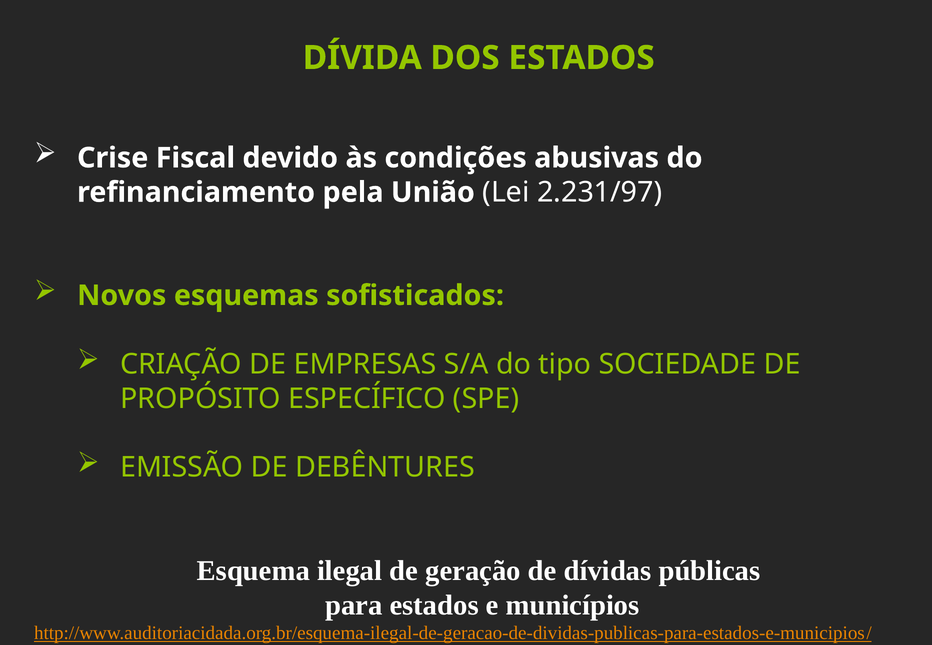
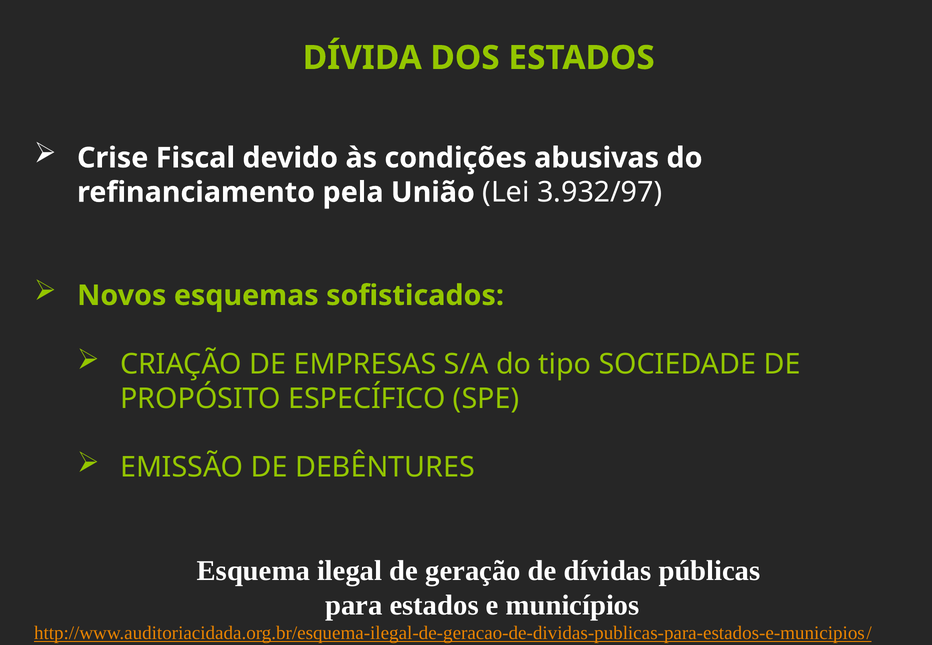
2.231/97: 2.231/97 -> 3.932/97
